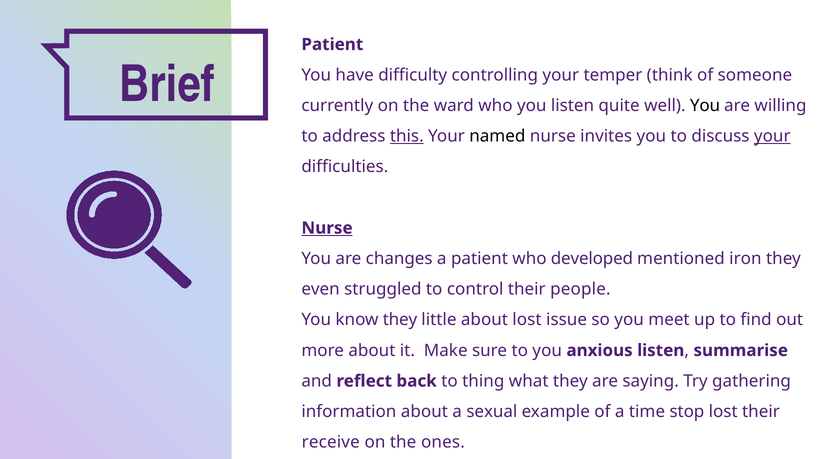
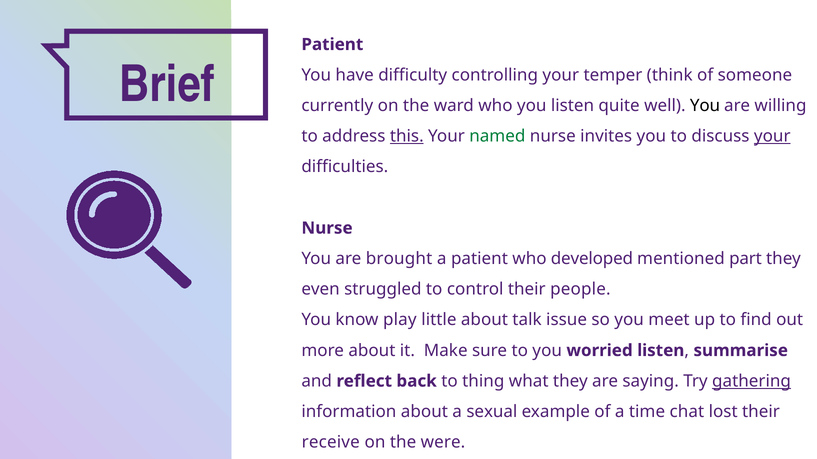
named colour: black -> green
Nurse at (327, 228) underline: present -> none
changes: changes -> brought
iron: iron -> part
know they: they -> play
about lost: lost -> talk
anxious: anxious -> worried
gathering underline: none -> present
stop: stop -> chat
ones: ones -> were
